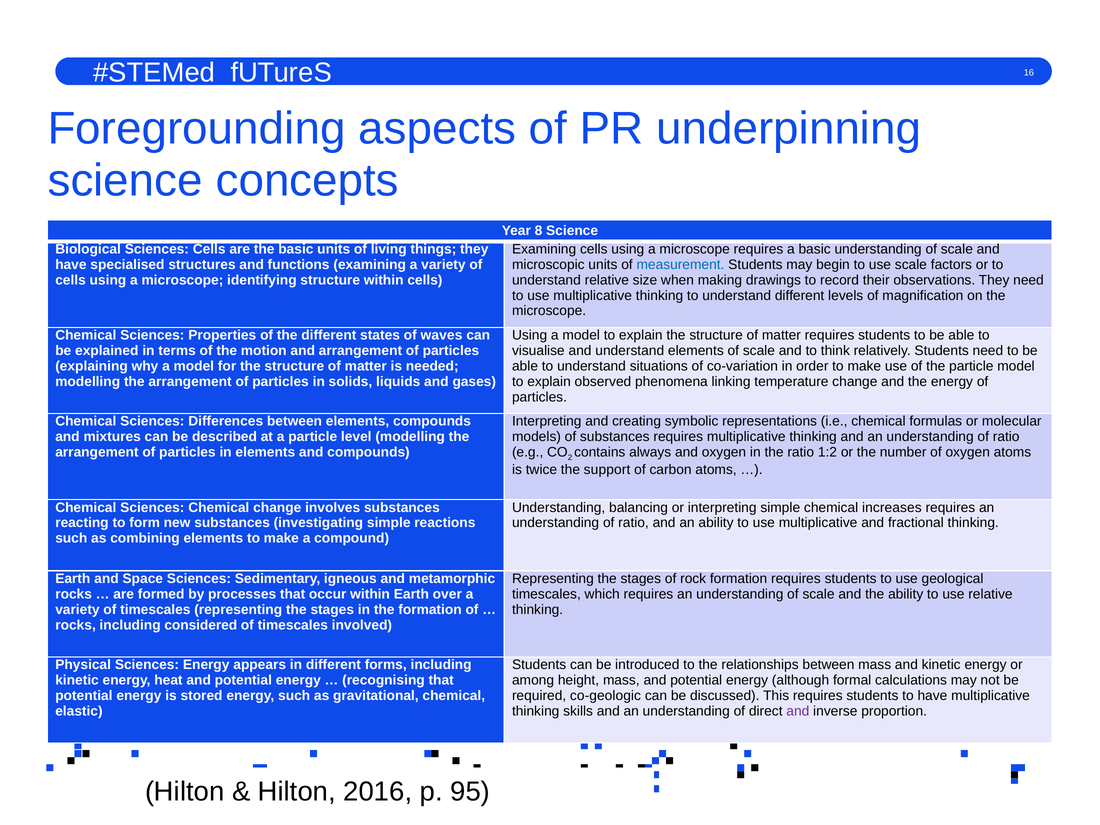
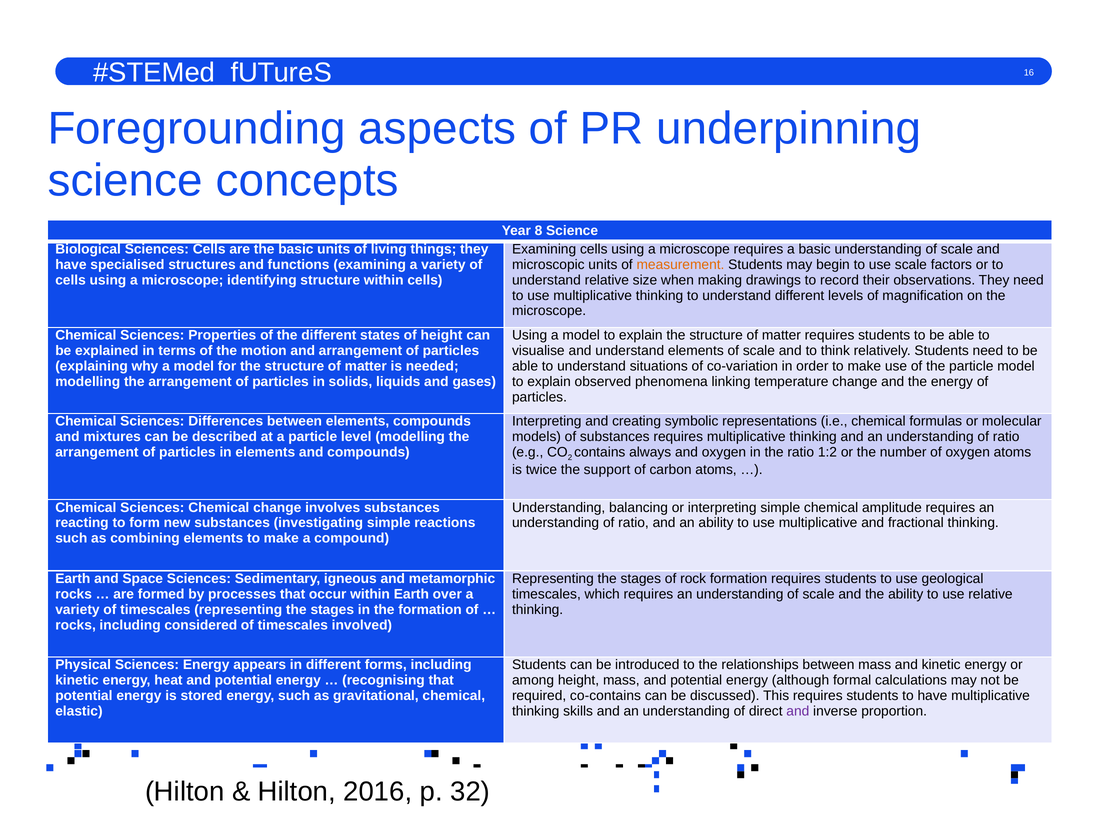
measurement colour: blue -> orange
of waves: waves -> height
increases: increases -> amplitude
co-geologic: co-geologic -> co-contains
95: 95 -> 32
